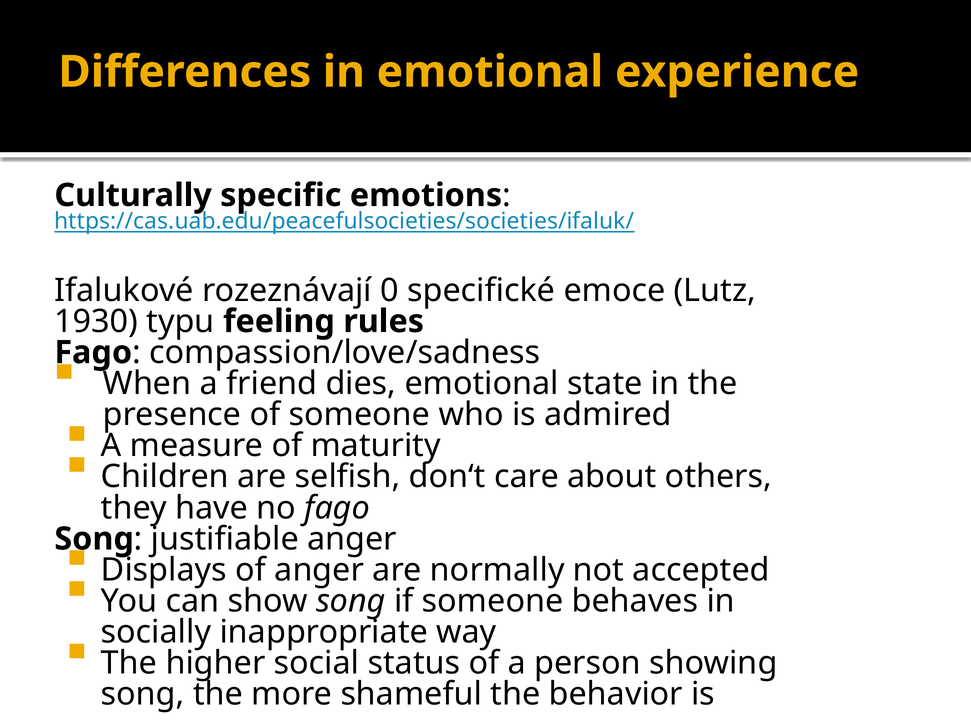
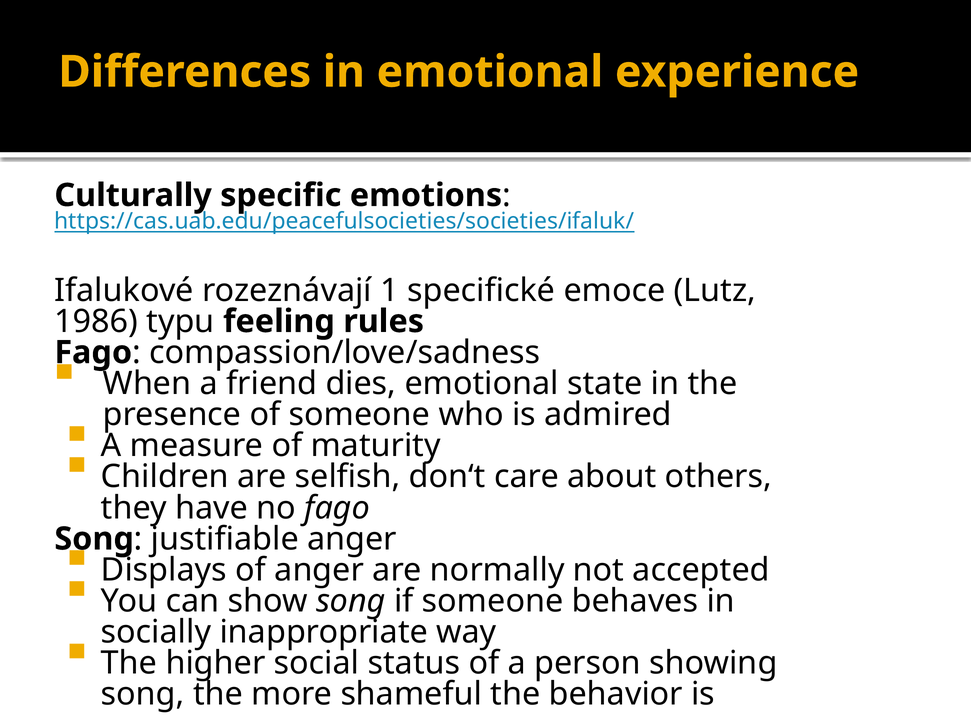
0: 0 -> 1
1930: 1930 -> 1986
